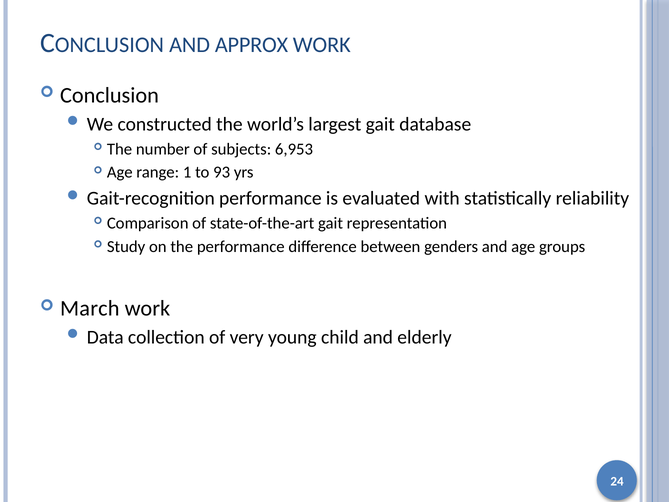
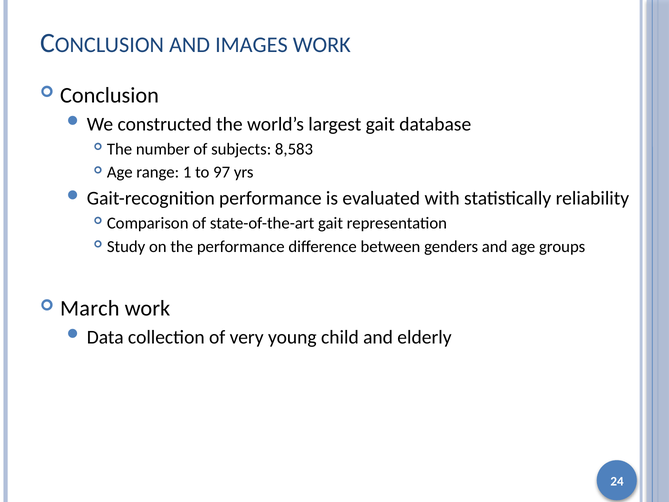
APPROX: APPROX -> IMAGES
6,953: 6,953 -> 8,583
93: 93 -> 97
